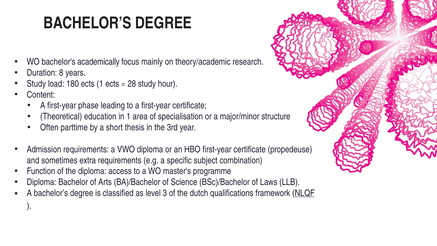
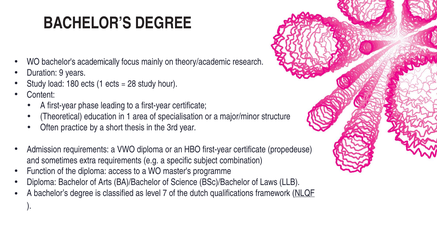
8: 8 -> 9
parttime: parttime -> practice
3: 3 -> 7
